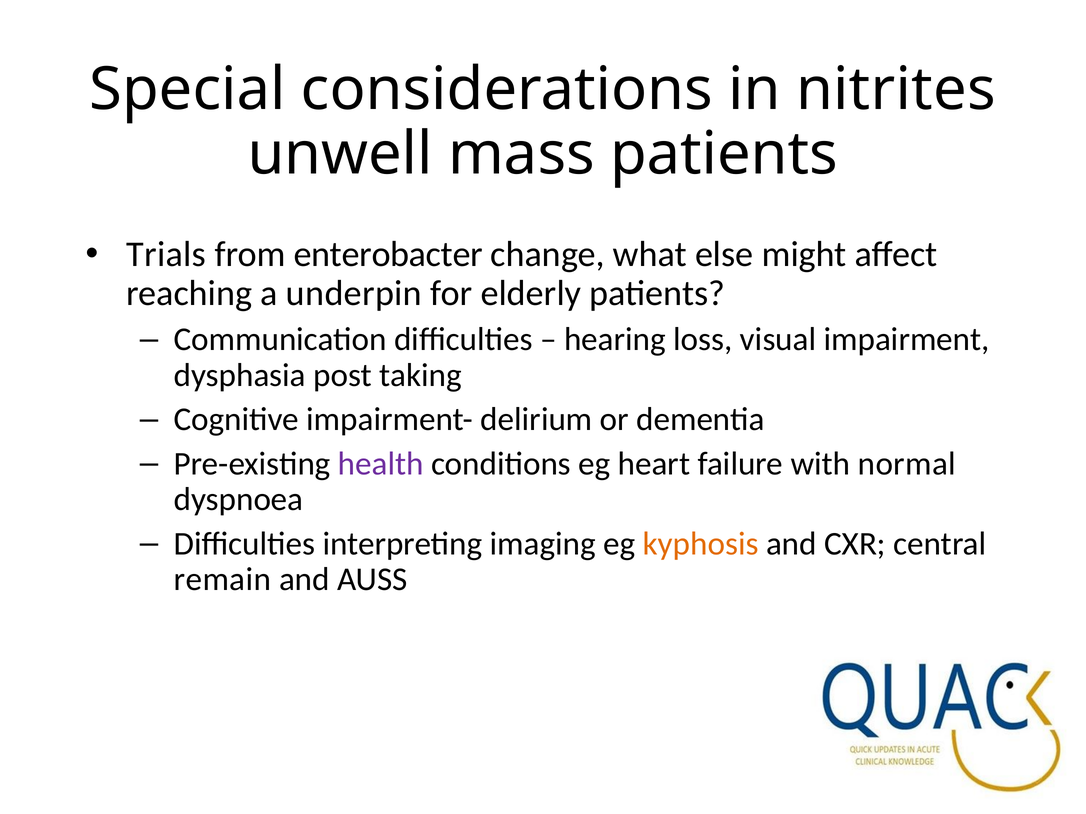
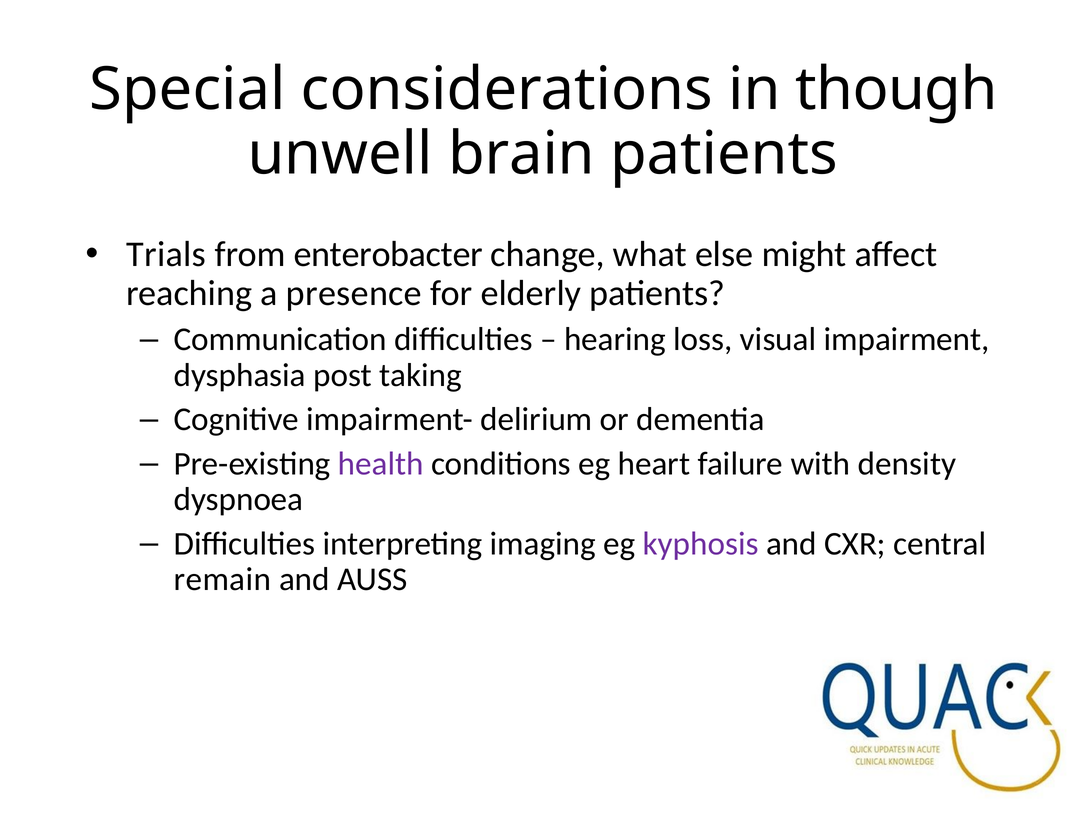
nitrites: nitrites -> though
mass: mass -> brain
underpin: underpin -> presence
normal: normal -> density
kyphosis colour: orange -> purple
